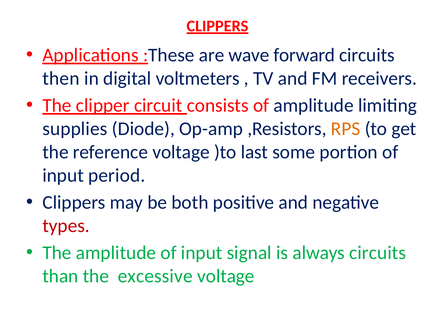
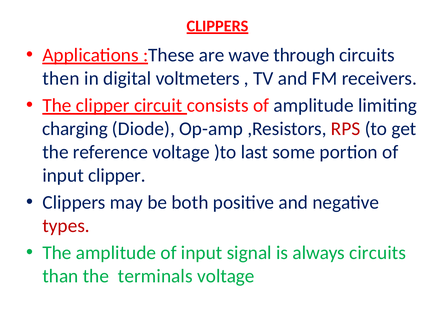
forward: forward -> through
supplies: supplies -> charging
RPS colour: orange -> red
input period: period -> clipper
excessive: excessive -> terminals
